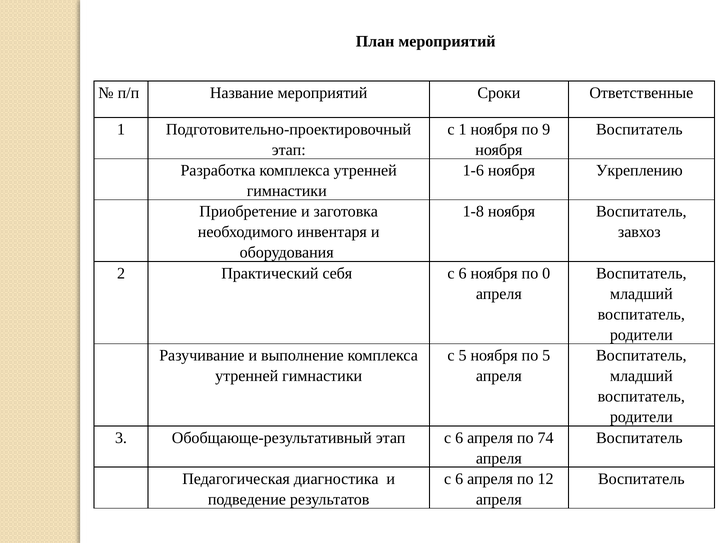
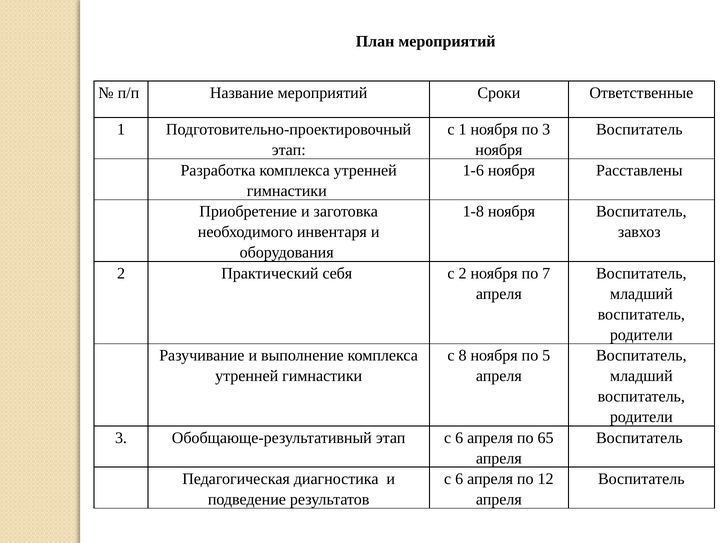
по 9: 9 -> 3
Укреплению: Укреплению -> Расставлены
6 at (463, 273): 6 -> 2
0: 0 -> 7
с 5: 5 -> 8
74: 74 -> 65
